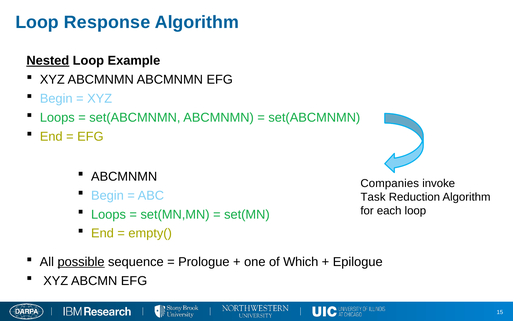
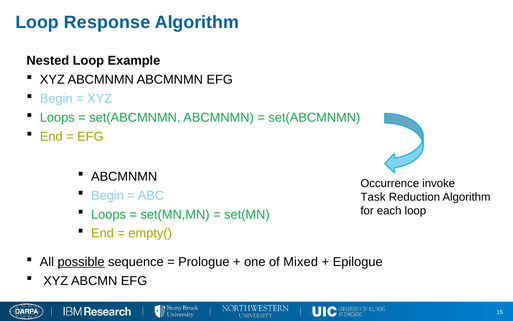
Nested underline: present -> none
Companies: Companies -> Occurrence
Which: Which -> Mixed
